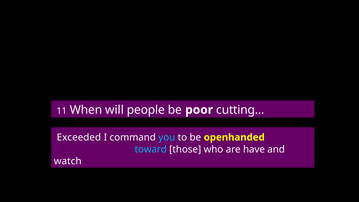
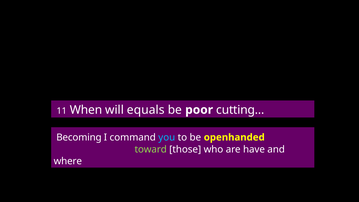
people: people -> equals
Exceeded: Exceeded -> Becoming
toward colour: light blue -> light green
watch: watch -> where
